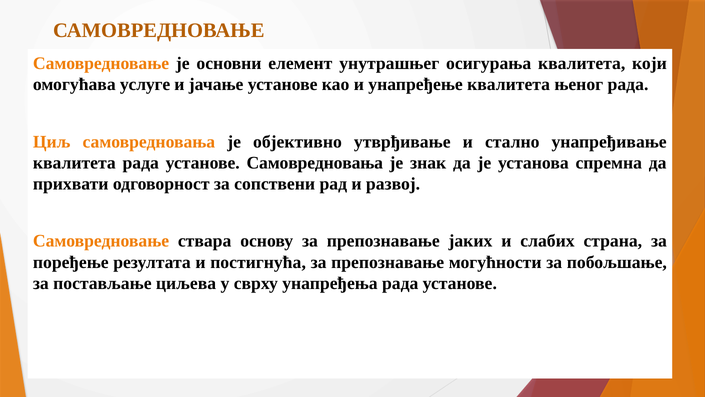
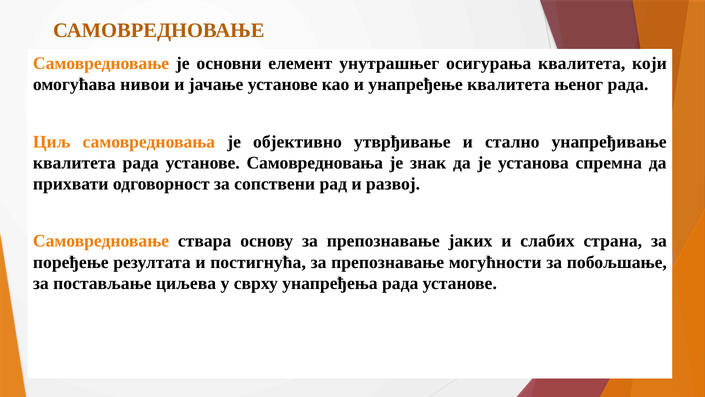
услуге: услуге -> нивои
